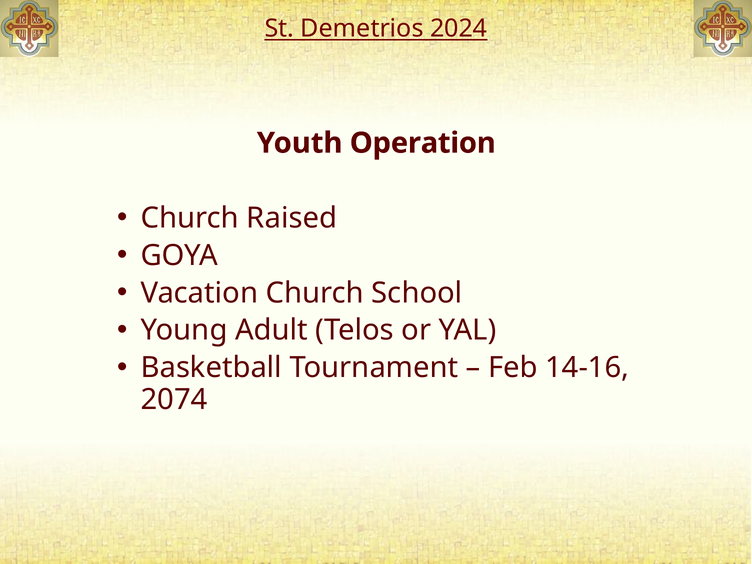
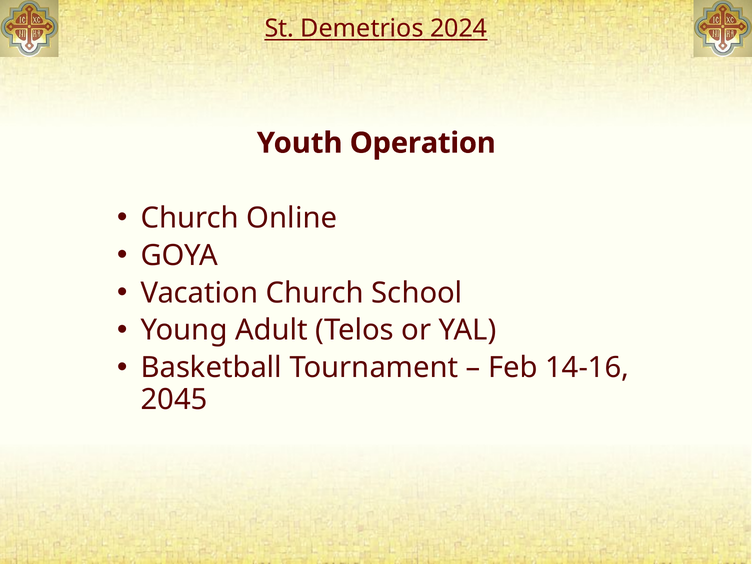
Raised: Raised -> Online
2074: 2074 -> 2045
